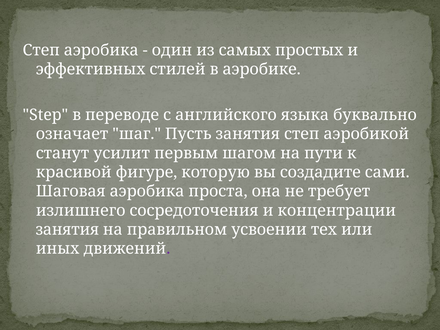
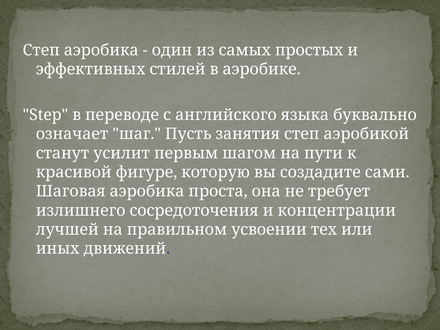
занятия at (67, 230): занятия -> лучшей
